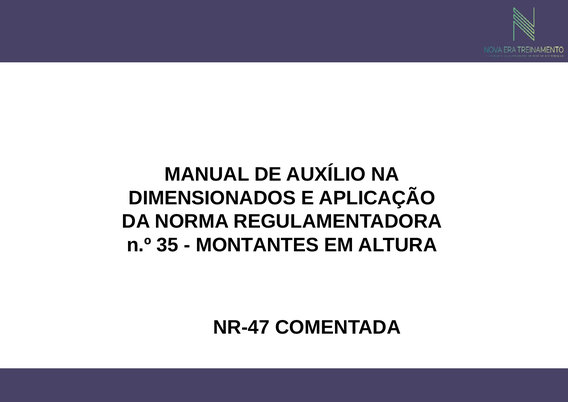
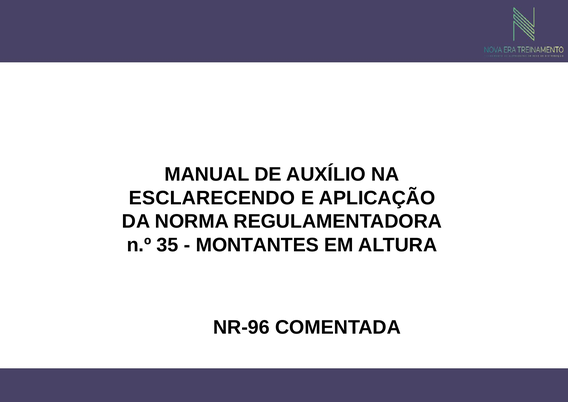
DIMENSIONADOS: DIMENSIONADOS -> ESCLARECENDO
NR-47: NR-47 -> NR-96
